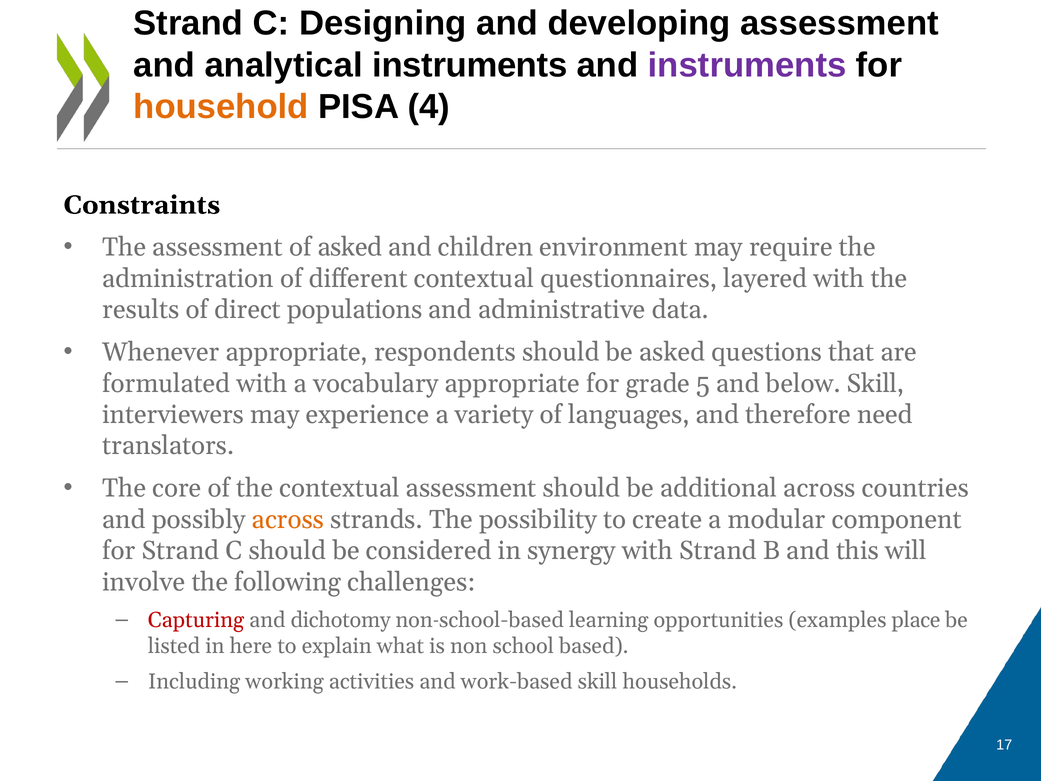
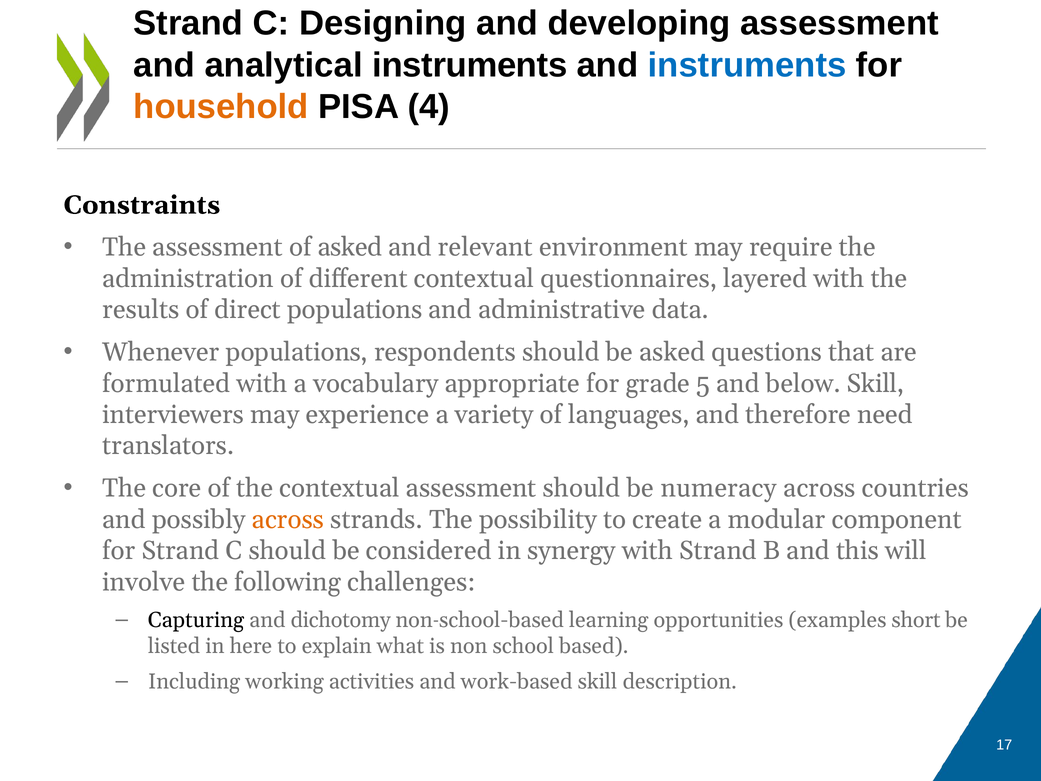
instruments at (747, 65) colour: purple -> blue
children: children -> relevant
Whenever appropriate: appropriate -> populations
additional: additional -> numeracy
Capturing colour: red -> black
place: place -> short
households: households -> description
